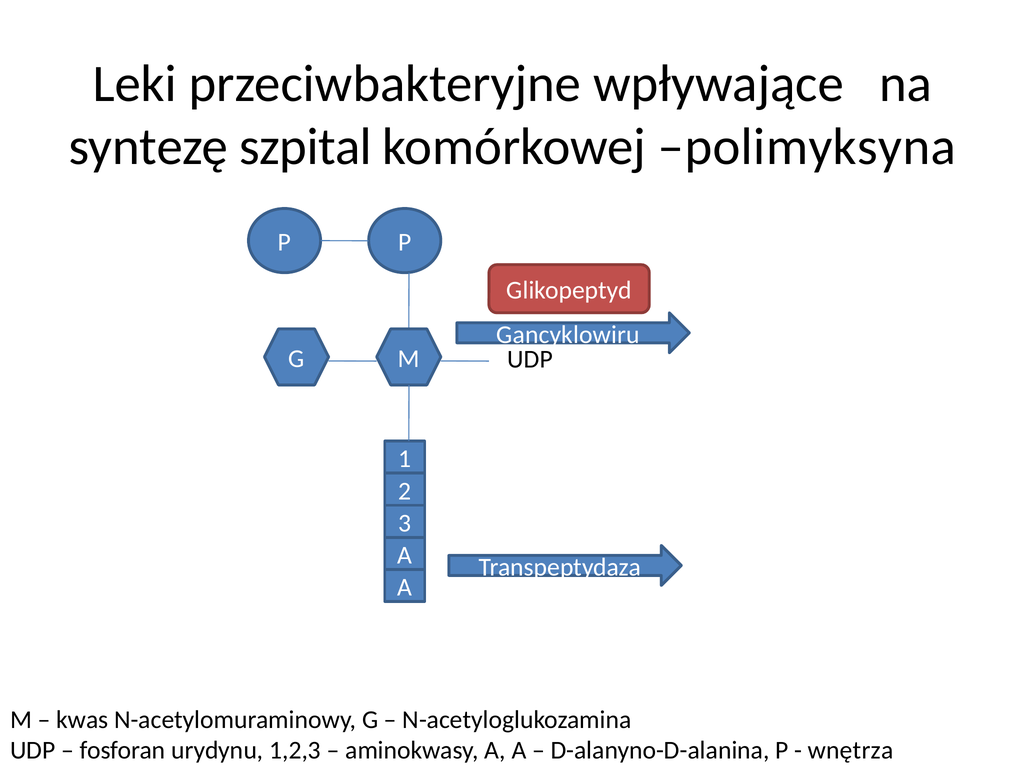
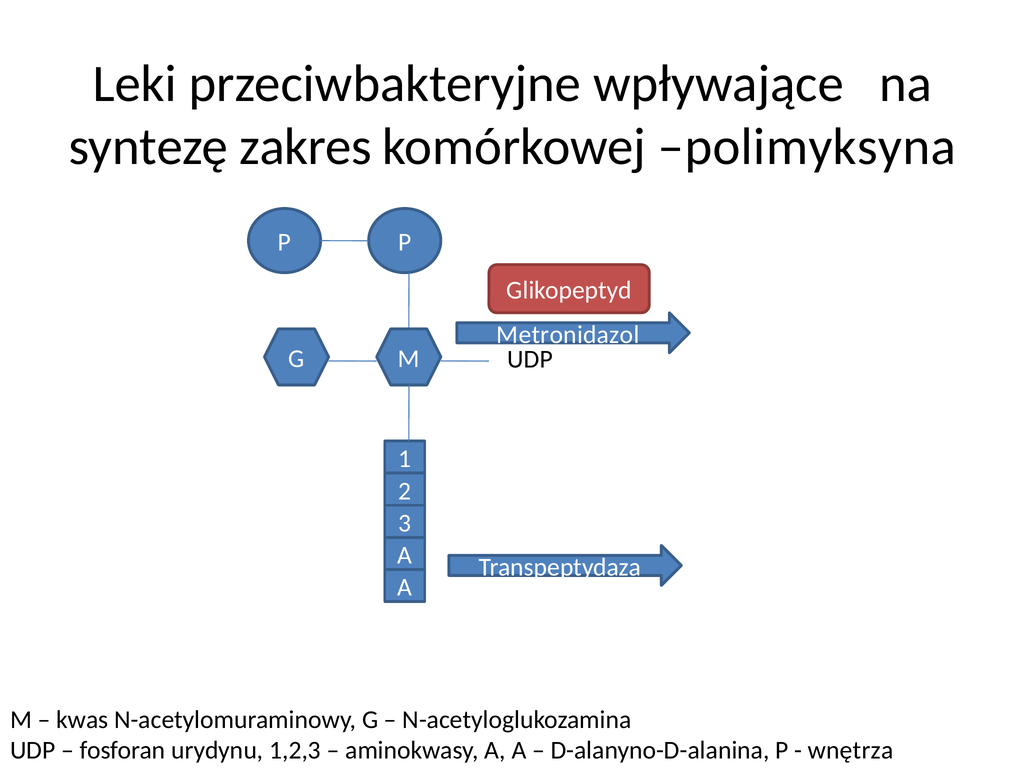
szpital: szpital -> zakres
Gancyklowiru: Gancyklowiru -> Metronidazol
